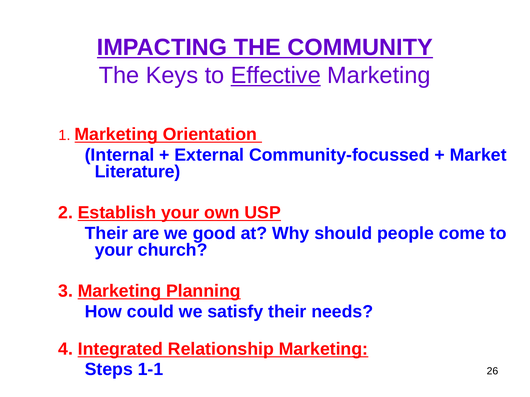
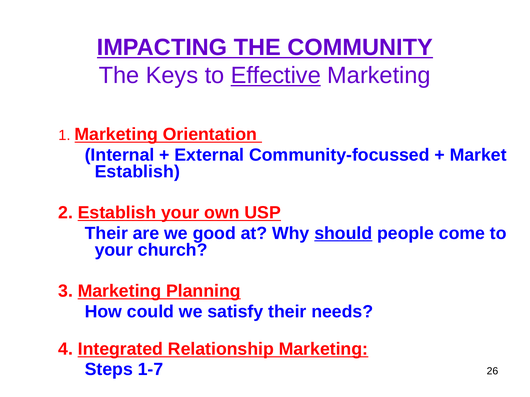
Literature at (138, 172): Literature -> Establish
should underline: none -> present
1-1: 1-1 -> 1-7
